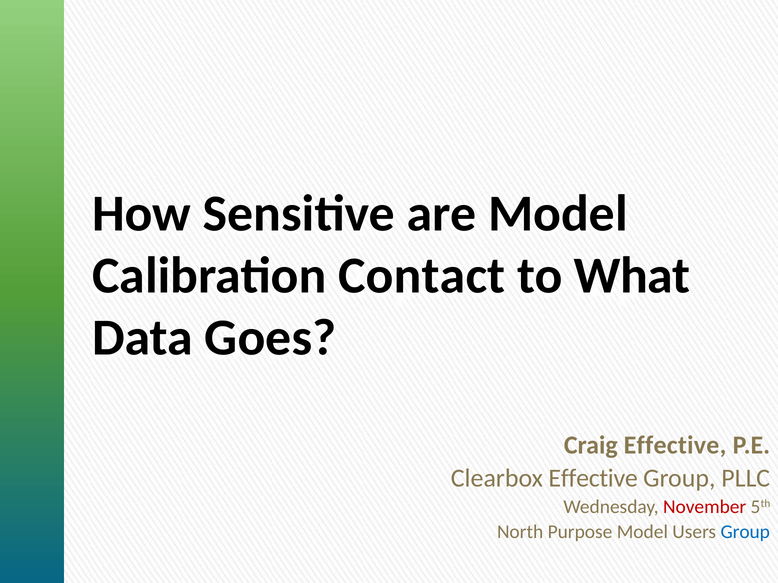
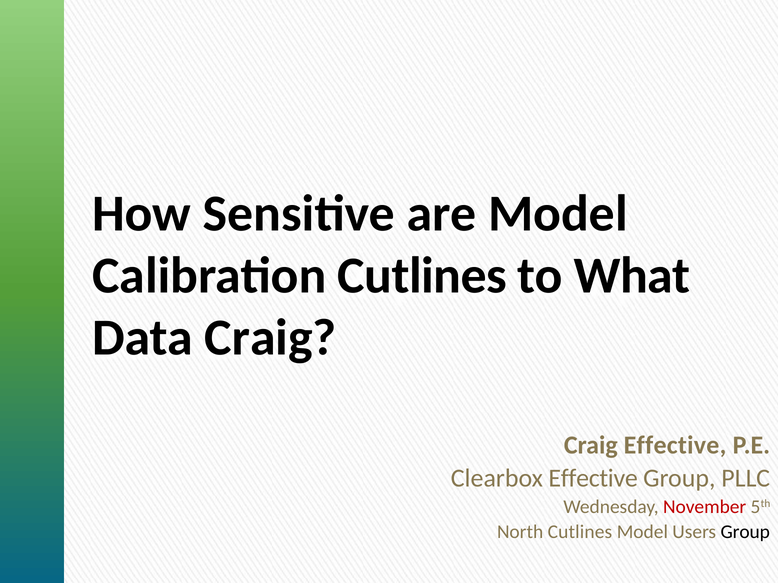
Calibration Contact: Contact -> Cutlines
Data Goes: Goes -> Craig
North Purpose: Purpose -> Cutlines
Group at (745, 532) colour: blue -> black
